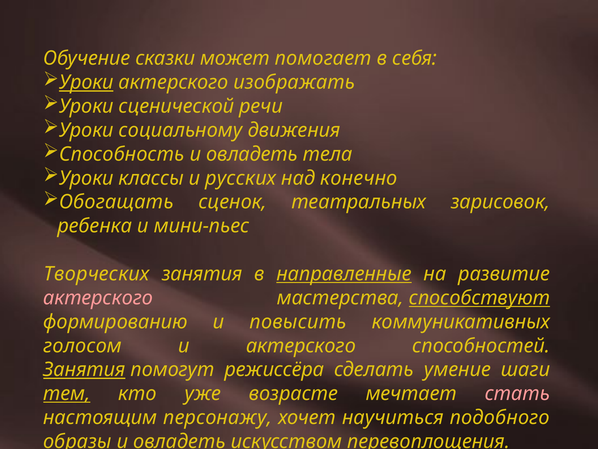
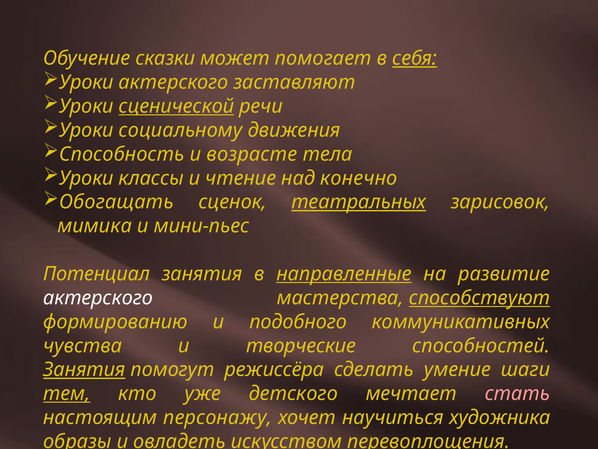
себя underline: none -> present
Уроки at (86, 82) underline: present -> none
изображать: изображать -> заставляют
сценической underline: none -> present
овладеть at (252, 154): овладеть -> возрасте
русских: русских -> чтение
театральных underline: none -> present
ребенка: ребенка -> мимика
Творческих: Творческих -> Потенциал
актерского at (98, 298) colour: pink -> white
повысить: повысить -> подобного
голосом: голосом -> чувства
и актерского: актерского -> творческие
возрасте: возрасте -> детского
подобного: подобного -> художника
